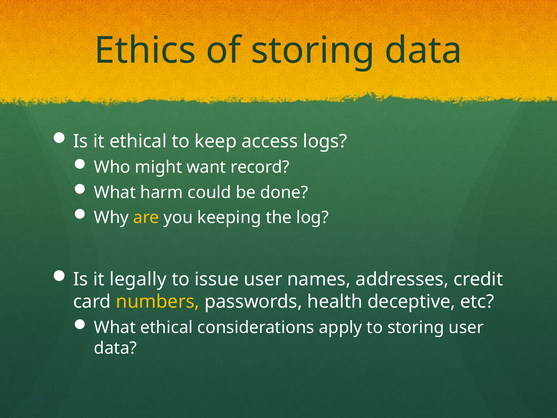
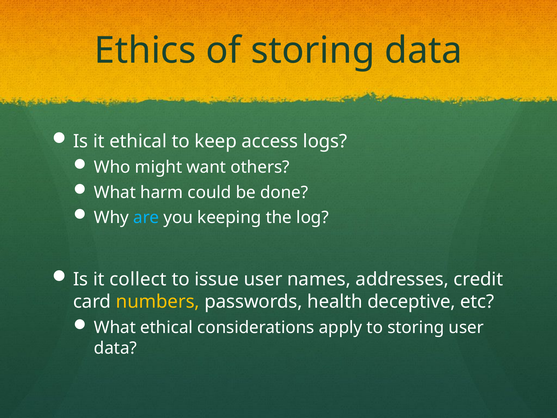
record: record -> others
are colour: yellow -> light blue
legally: legally -> collect
